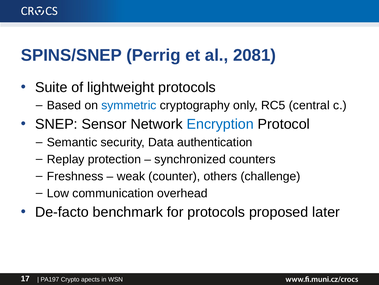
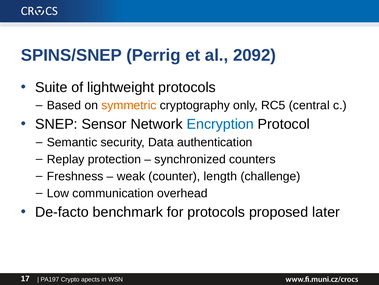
2081: 2081 -> 2092
symmetric colour: blue -> orange
others: others -> length
